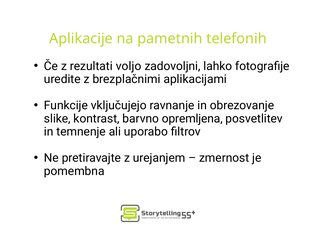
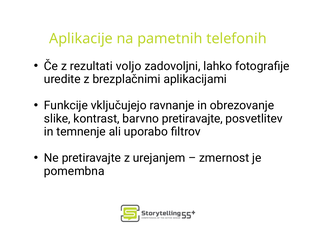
barvno opremljena: opremljena -> pretiravajte
